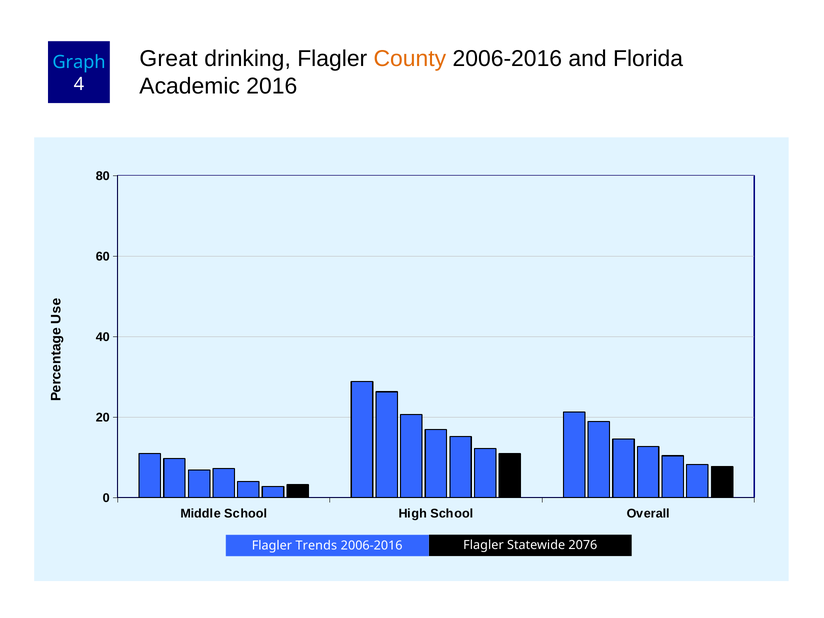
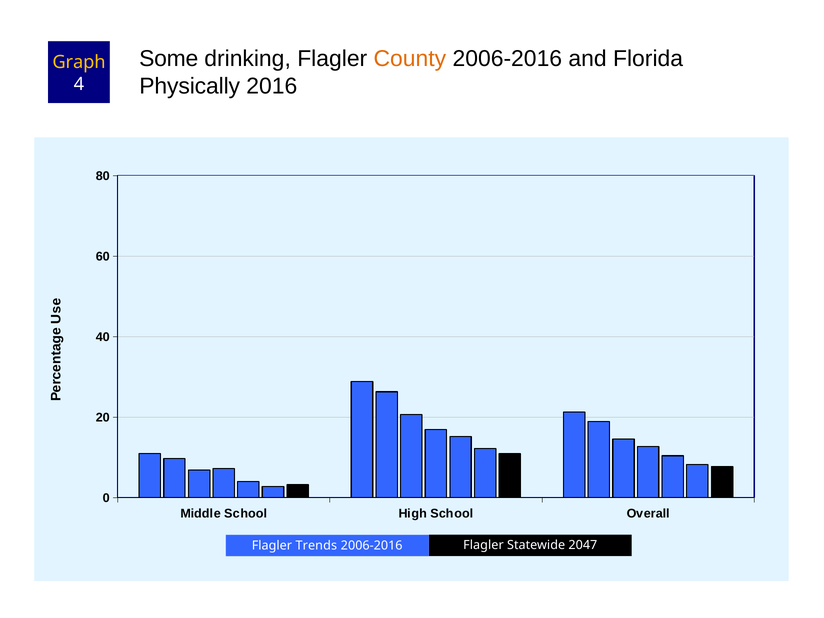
Great: Great -> Some
Graph colour: light blue -> yellow
Academic: Academic -> Physically
2076: 2076 -> 2047
